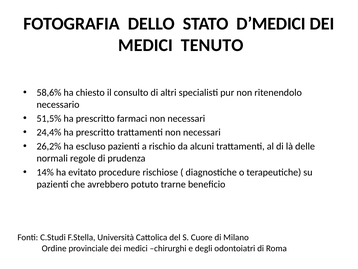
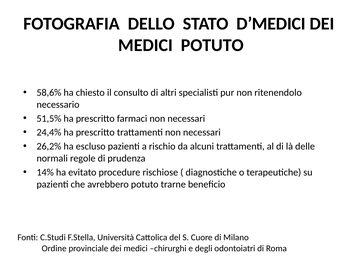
MEDICI TENUTO: TENUTO -> POTUTO
